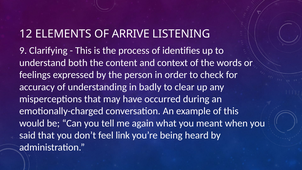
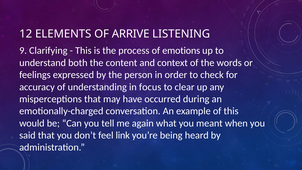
identifies: identifies -> emotions
badly: badly -> focus
